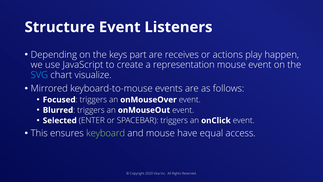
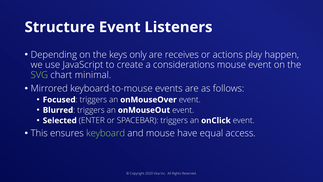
part: part -> only
representation: representation -> considerations
SVG colour: light blue -> light green
visualize: visualize -> minimal
